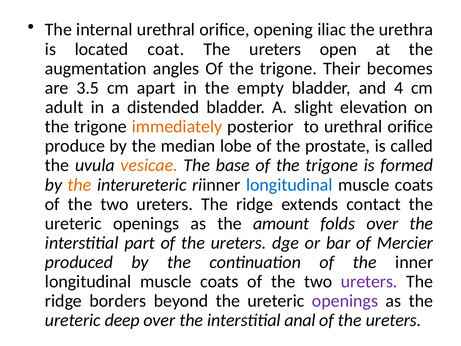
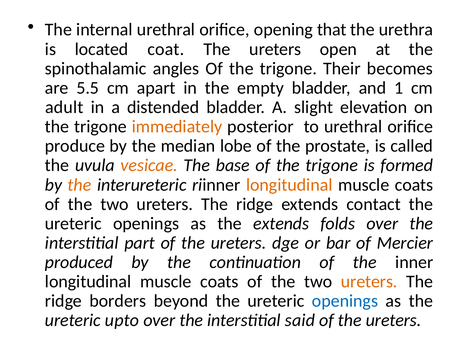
iliac: iliac -> that
augmentation: augmentation -> spinothalamic
3.5: 3.5 -> 5.5
4: 4 -> 1
longitudinal at (289, 185) colour: blue -> orange
the amount: amount -> extends
ureters at (369, 281) colour: purple -> orange
openings at (345, 301) colour: purple -> blue
deep: deep -> upto
anal: anal -> said
